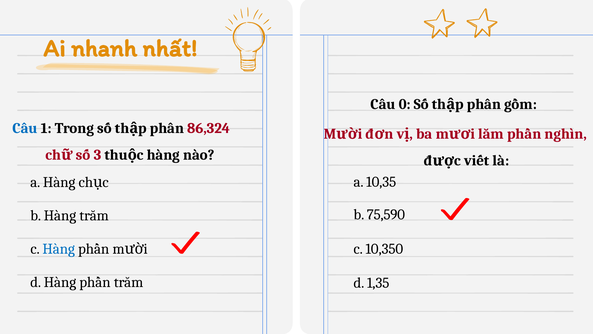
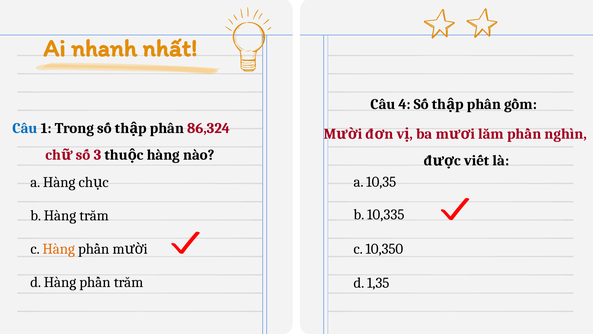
0: 0 -> 4
75,590: 75,590 -> 10,335
Hàng at (59, 249) colour: blue -> orange
